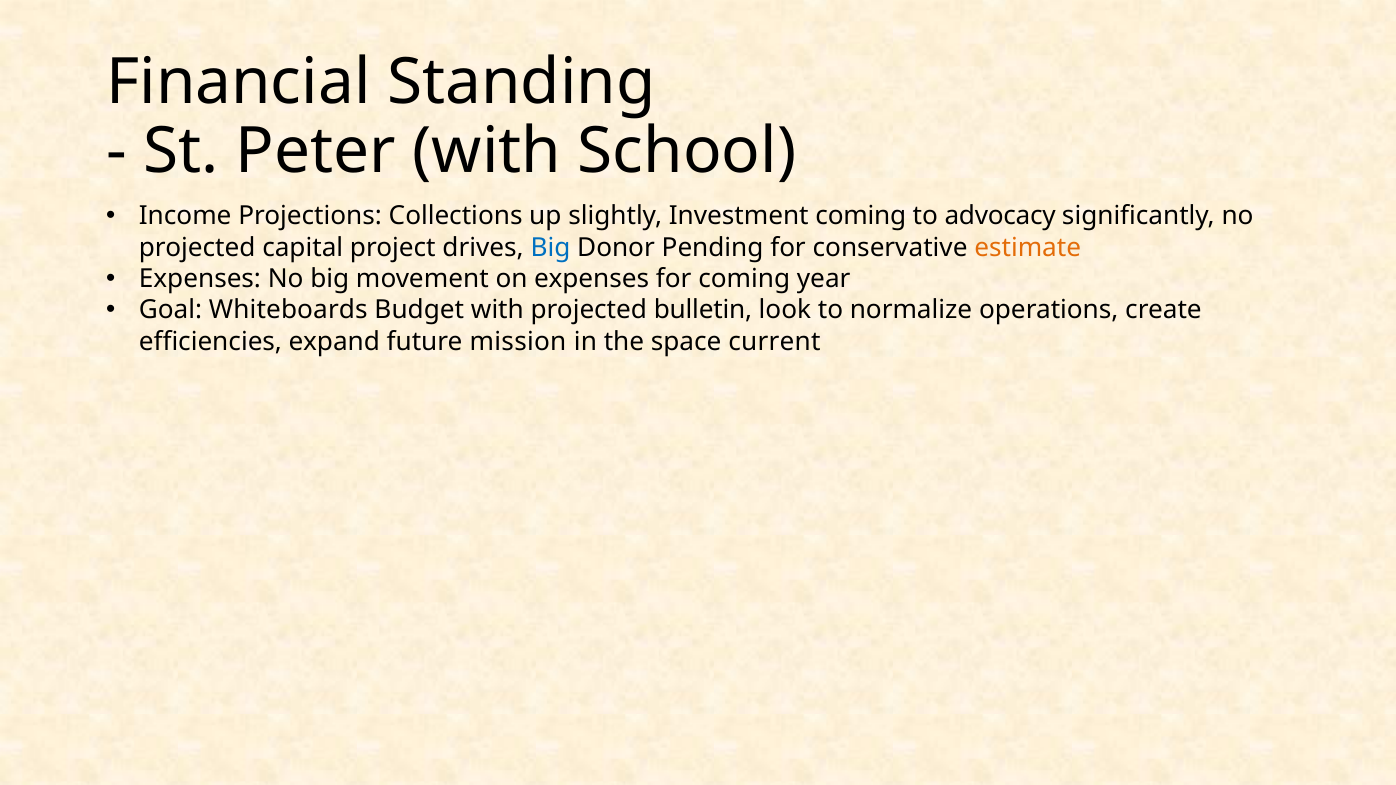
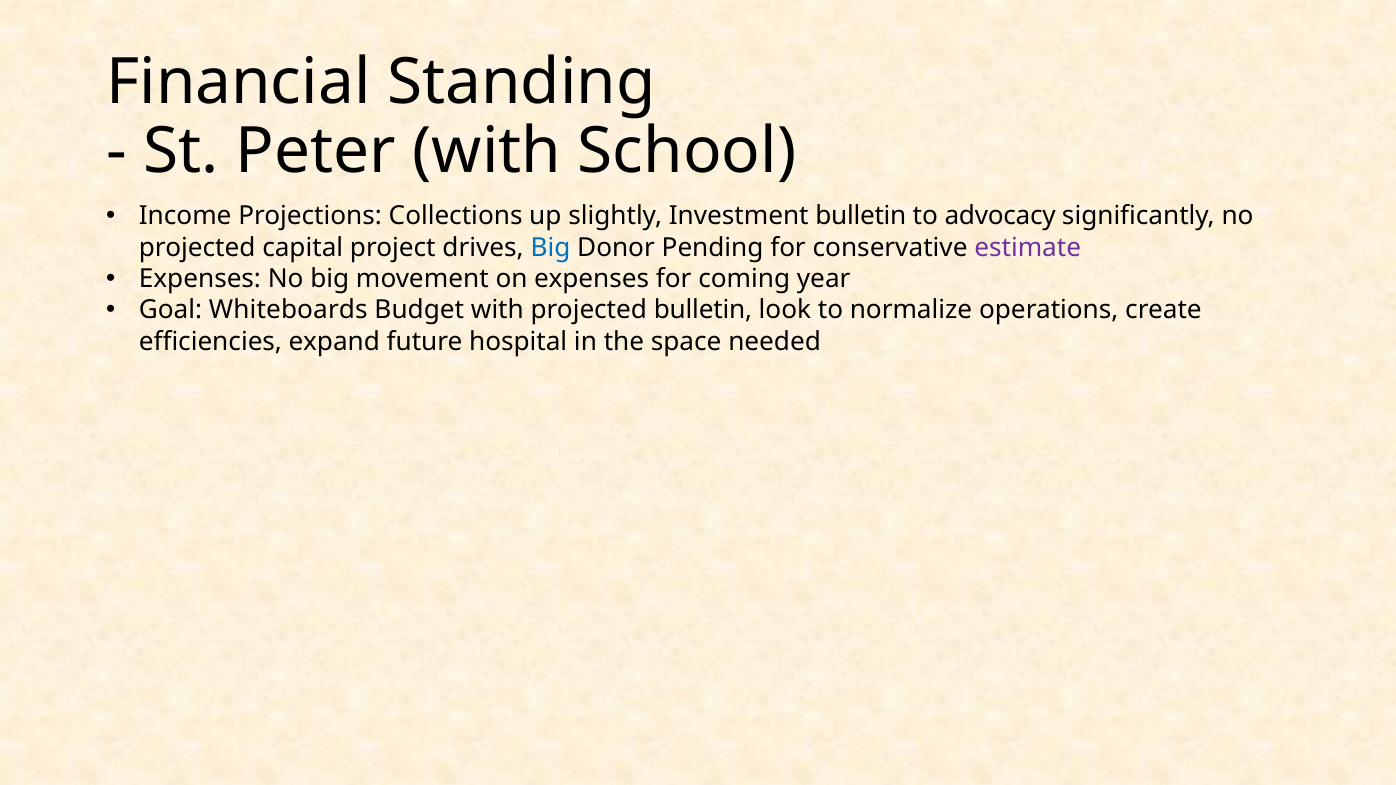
Investment coming: coming -> bulletin
estimate colour: orange -> purple
mission: mission -> hospital
current: current -> needed
